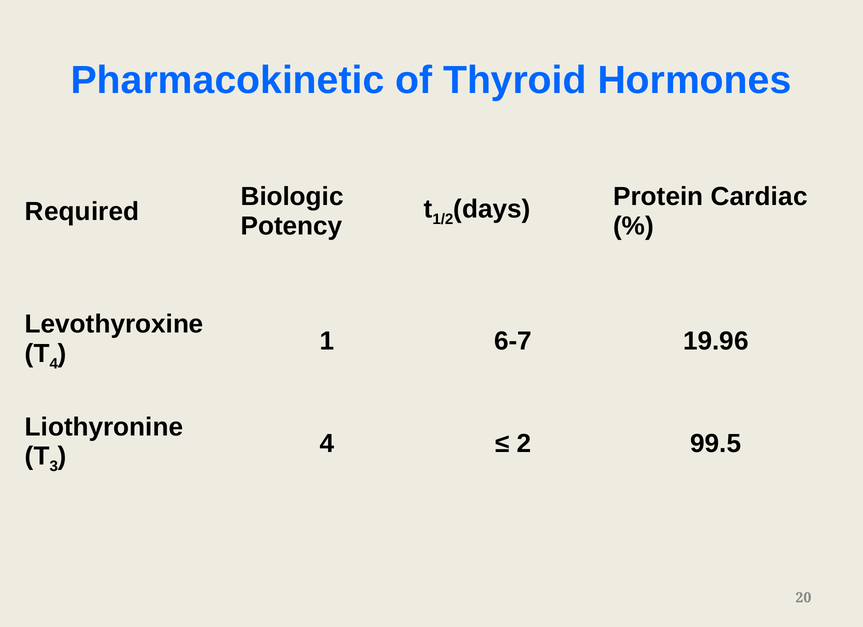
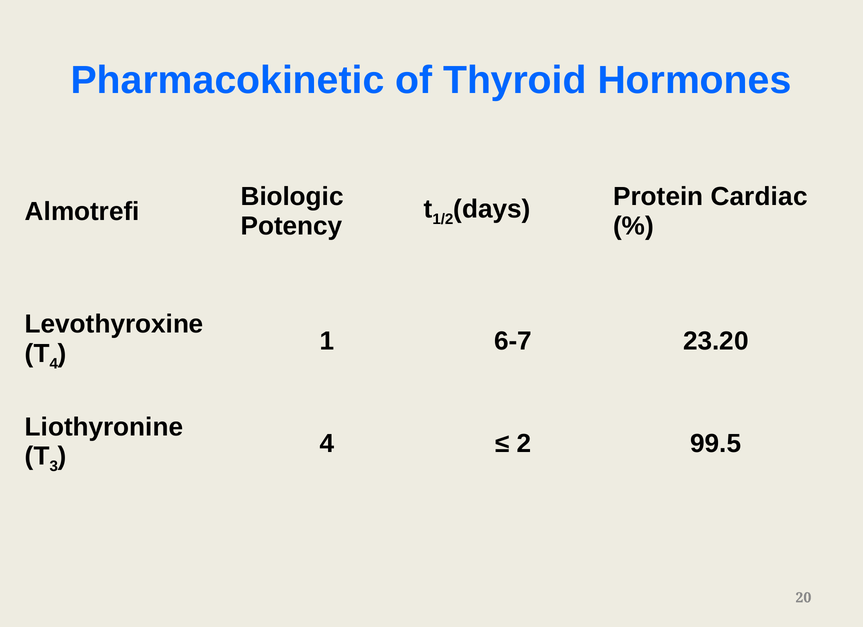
Required: Required -> Almotrefi
19.96: 19.96 -> 23.20
